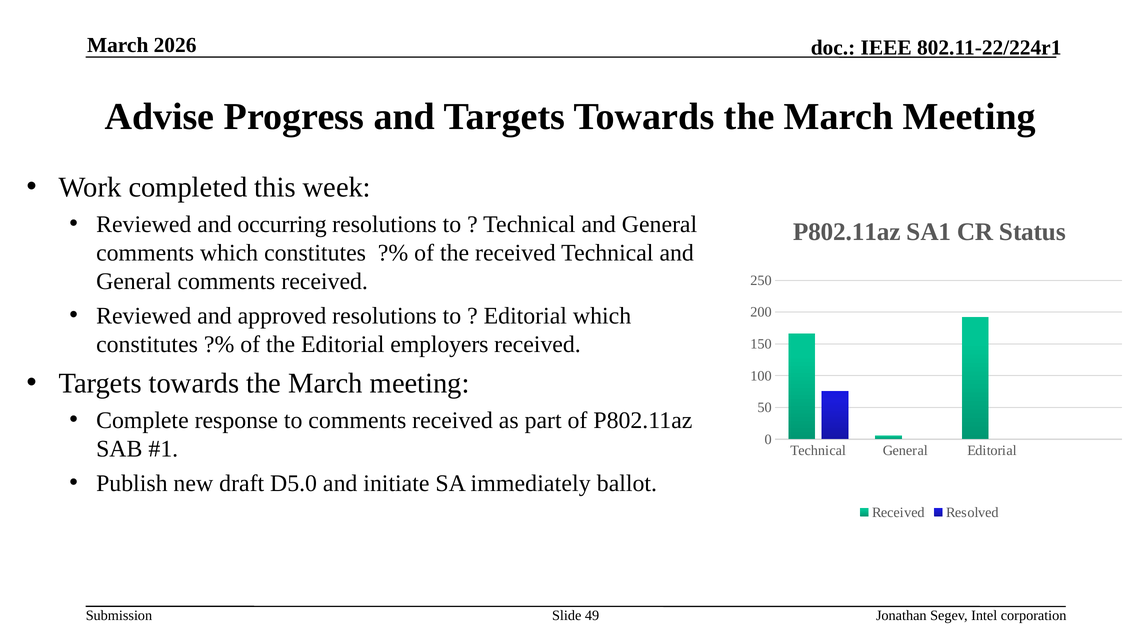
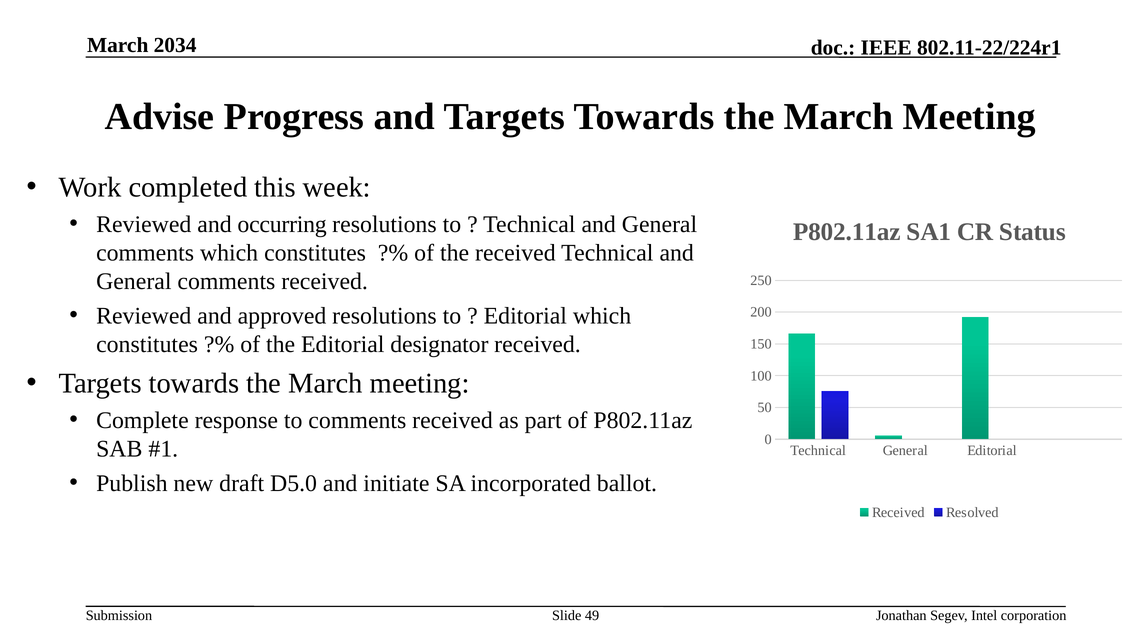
2026: 2026 -> 2034
employers: employers -> designator
immediately: immediately -> incorporated
